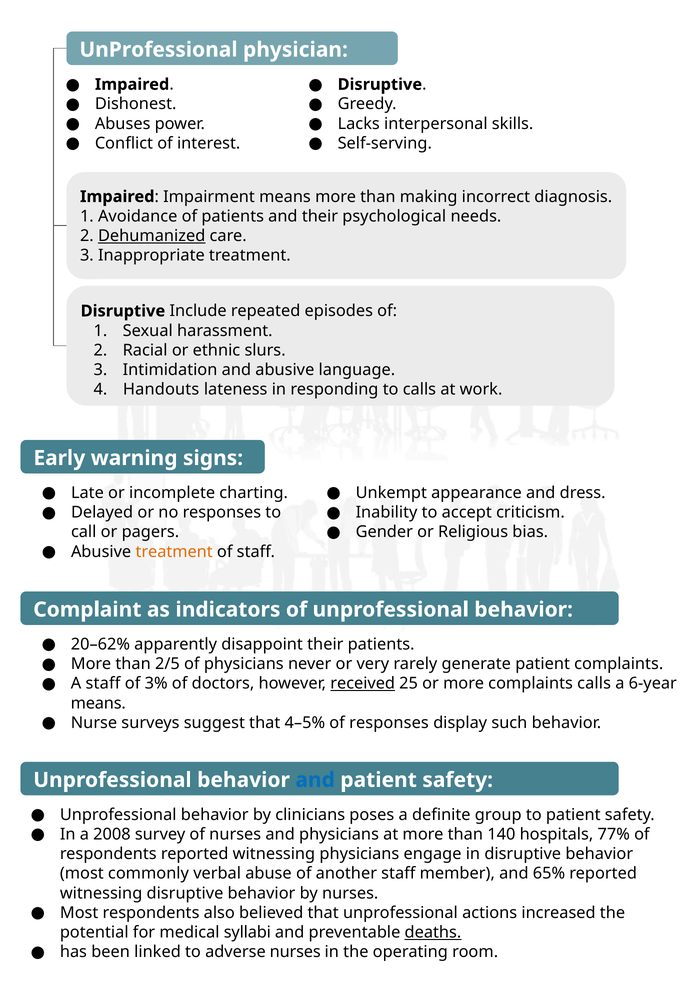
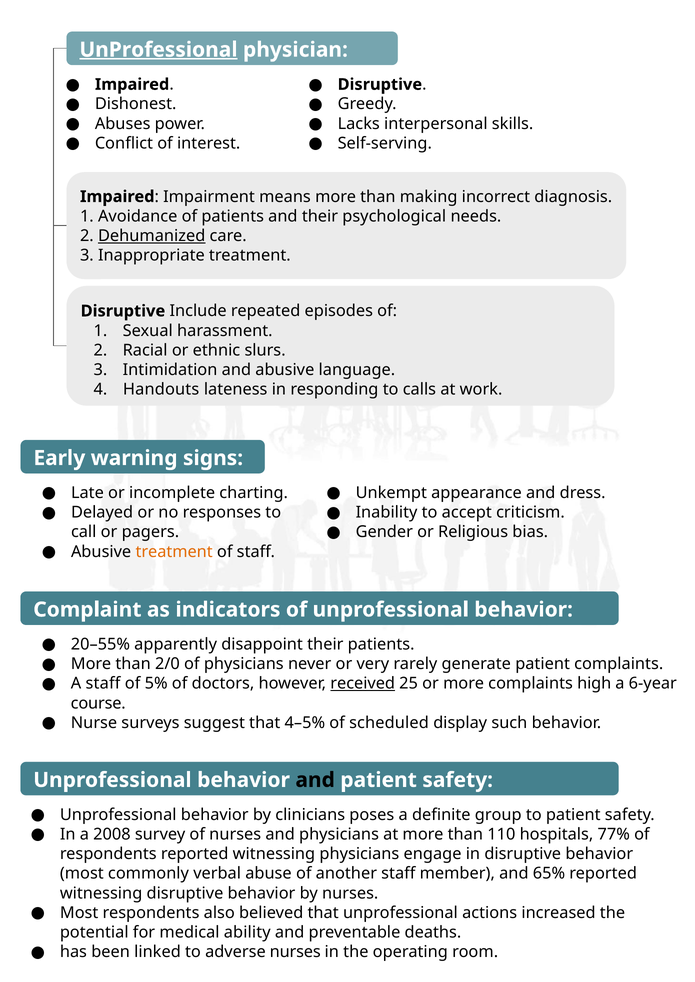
UnProfessional at (158, 50) underline: none -> present
20–62%: 20–62% -> 20–55%
2/5: 2/5 -> 2/0
3%: 3% -> 5%
complaints calls: calls -> high
means at (98, 703): means -> course
of responses: responses -> scheduled
and at (315, 780) colour: blue -> black
140: 140 -> 110
syllabi: syllabi -> ability
deaths underline: present -> none
